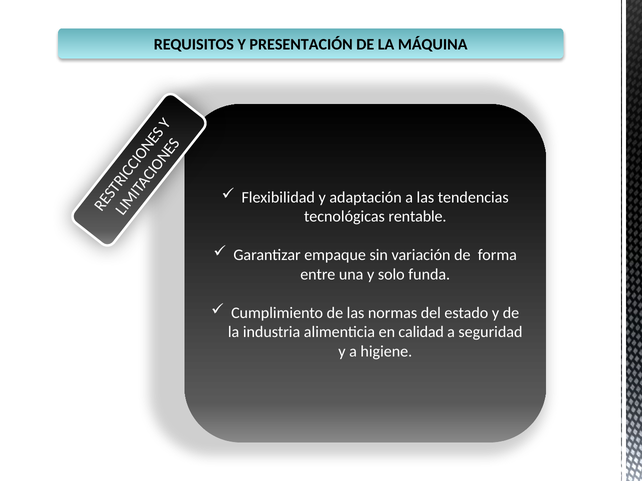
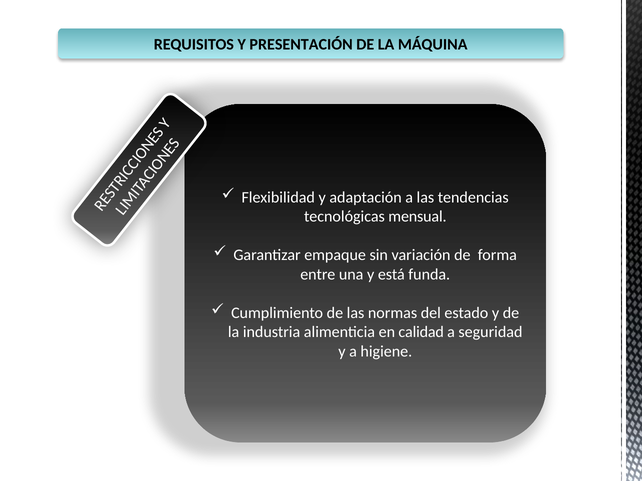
rentable: rentable -> mensual
solo: solo -> está
